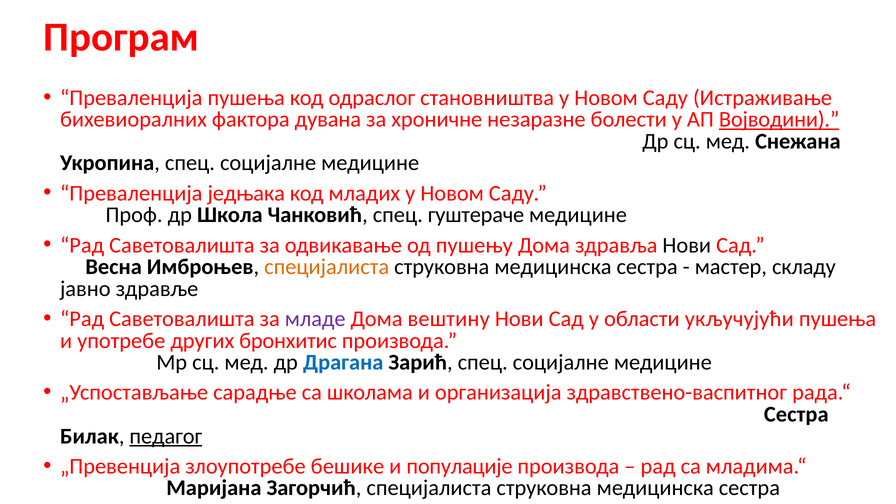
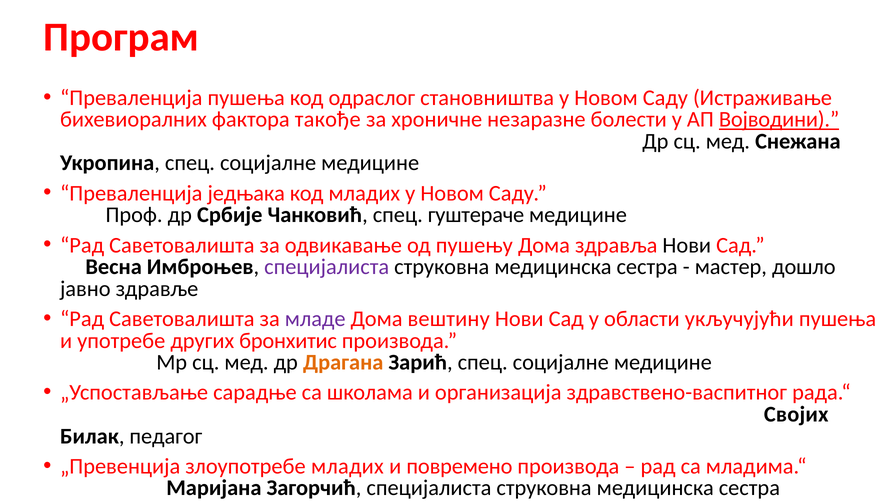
дувана: дувана -> такође
Школа: Школа -> Србије
специјалиста at (327, 267) colour: orange -> purple
складу: складу -> дошло
Драгана colour: blue -> orange
Сестра at (796, 414): Сестра -> Својих
педагог underline: present -> none
злоупотребе бешике: бешике -> младих
популације: популације -> повремено
